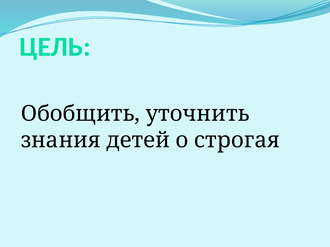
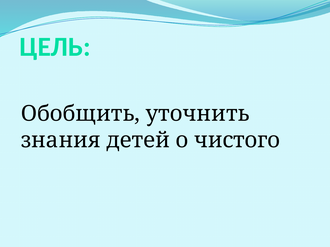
строгая: строгая -> чистого
